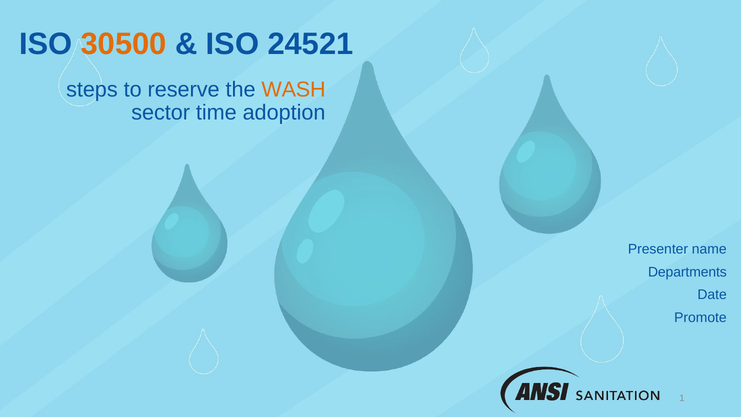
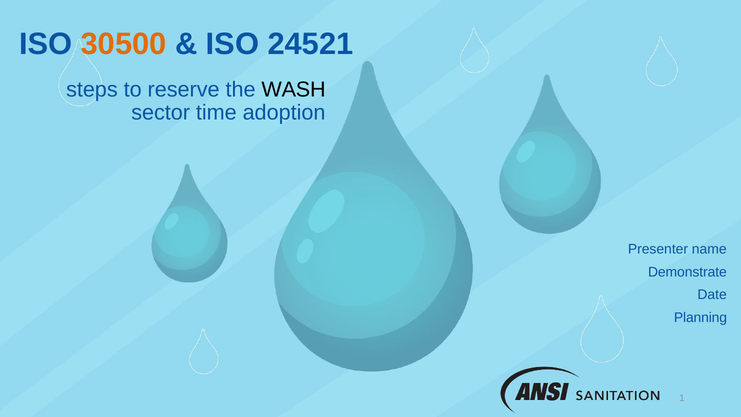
WASH colour: orange -> black
Departments: Departments -> Demonstrate
Promote: Promote -> Planning
